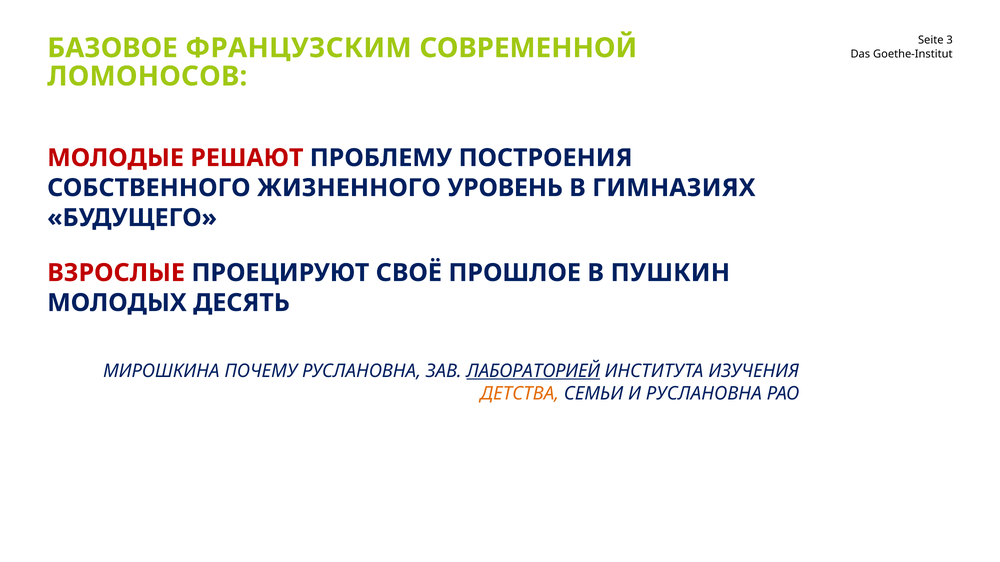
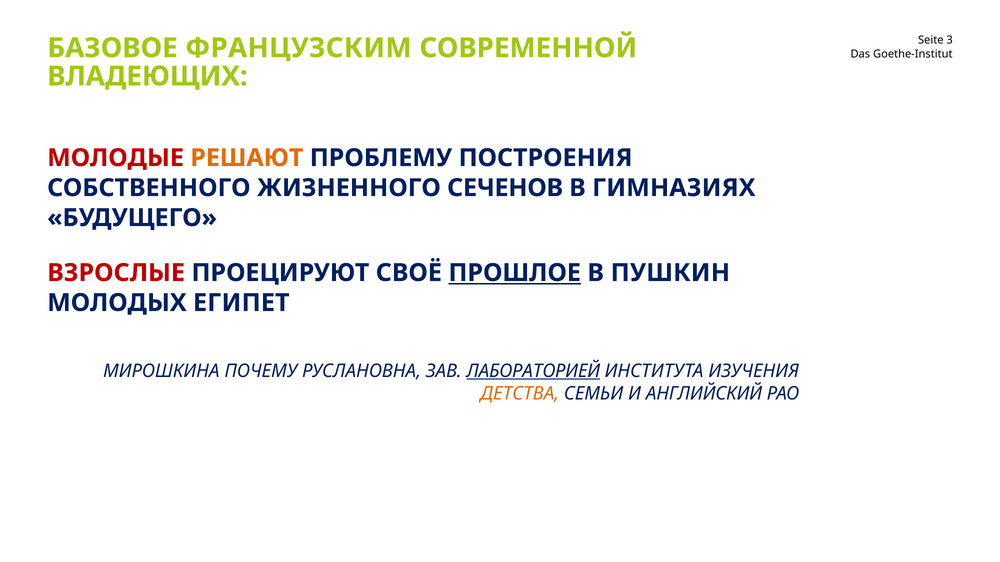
ЛОМОНОСОВ: ЛОМОНОСОВ -> ВЛАДЕЮЩИХ
РЕШАЮТ colour: red -> orange
УРОВЕНЬ: УРОВЕНЬ -> СЕЧЕНОВ
ПРОШЛОЕ underline: none -> present
ДЕСЯТЬ: ДЕСЯТЬ -> ЕГИПЕТ
И РУСЛАНОВНА: РУСЛАНОВНА -> АНГЛИЙСКИЙ
